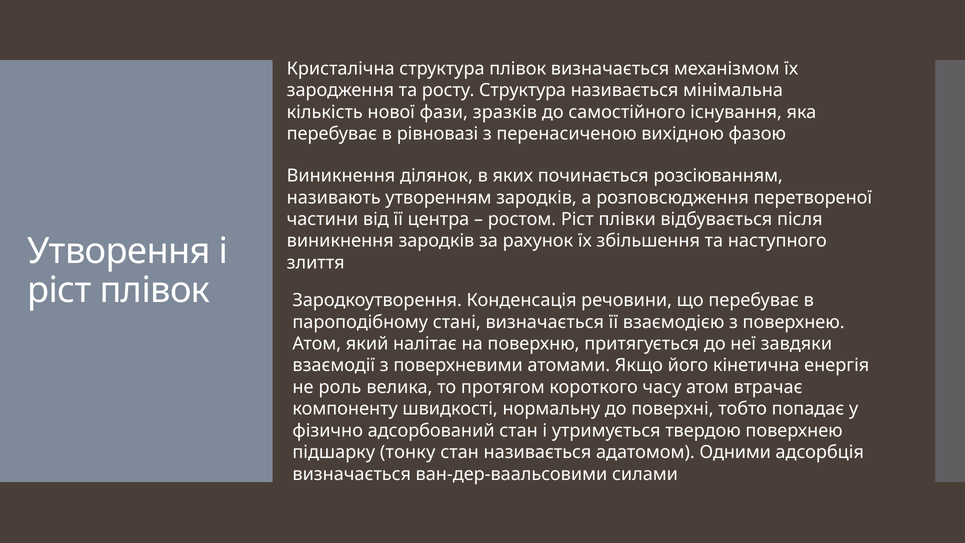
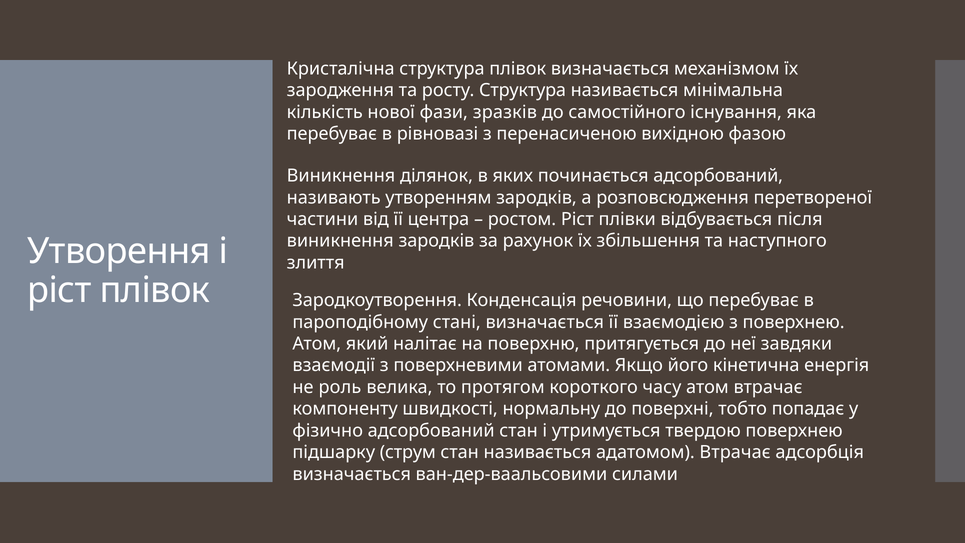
починається розсіюванням: розсіюванням -> адсорбований
тонку: тонку -> струм
адатомом Одними: Одними -> Втрачає
